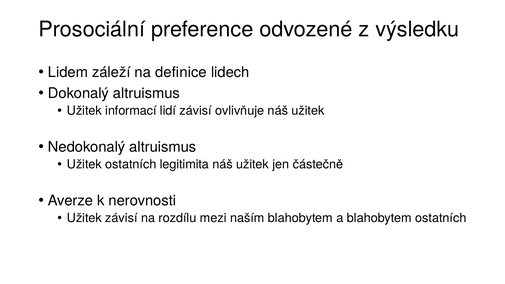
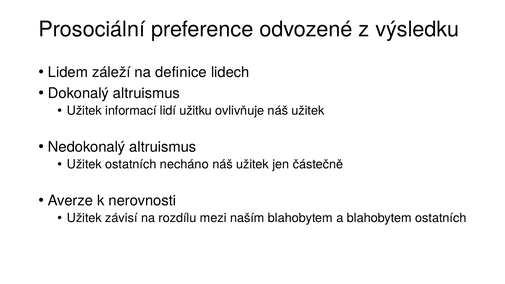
lidí závisí: závisí -> užitku
legitimita: legitimita -> necháno
